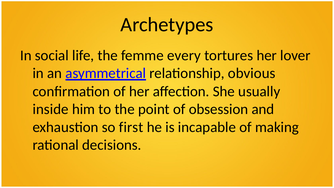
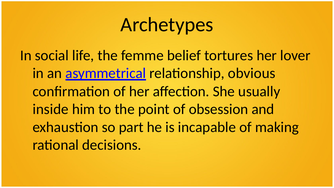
every: every -> belief
first: first -> part
